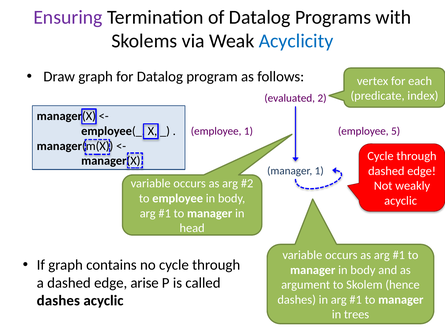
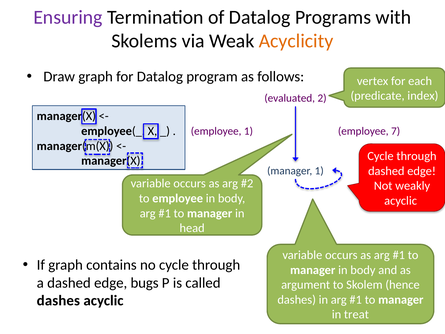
Acyclicity colour: blue -> orange
5: 5 -> 7
arise: arise -> bugs
trees: trees -> treat
